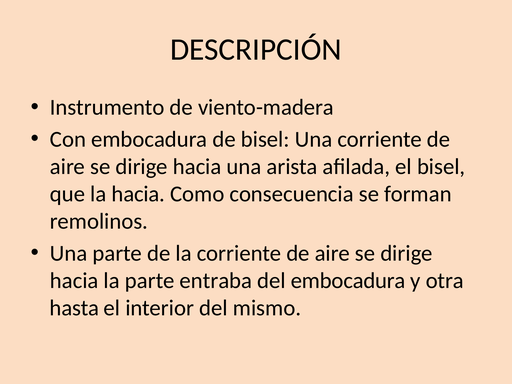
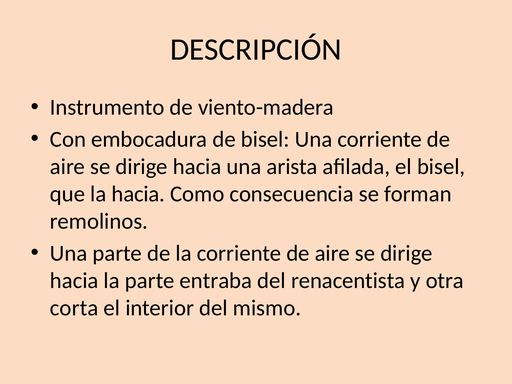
del embocadura: embocadura -> renacentista
hasta: hasta -> corta
